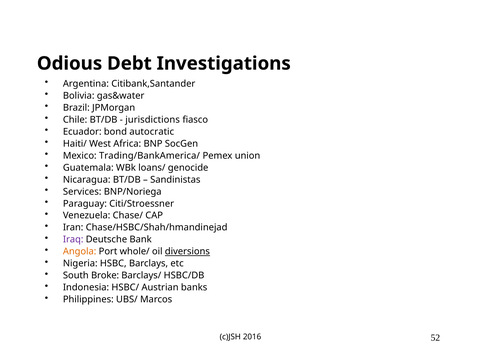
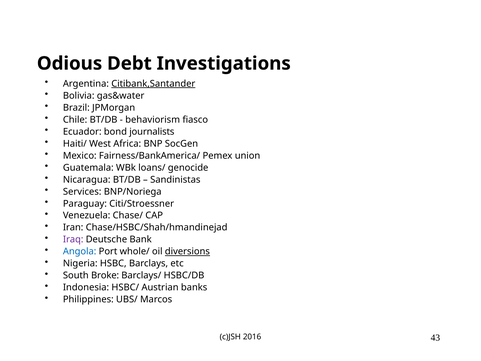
Citibank,Santander underline: none -> present
jurisdictions: jurisdictions -> behaviorism
autocratic: autocratic -> journalists
Trading/BankAmerica/: Trading/BankAmerica/ -> Fairness/BankAmerica/
Angola colour: orange -> blue
52: 52 -> 43
